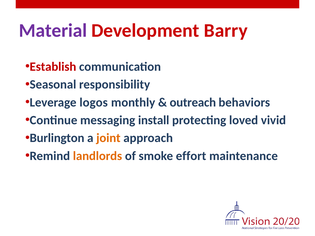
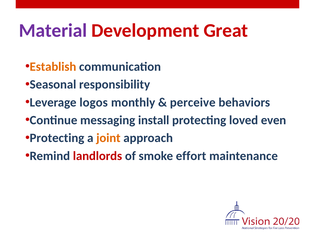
Barry: Barry -> Great
Establish colour: red -> orange
outreach: outreach -> perceive
vivid: vivid -> even
Burlington at (57, 138): Burlington -> Protecting
landlords colour: orange -> red
